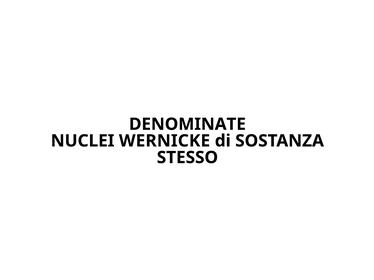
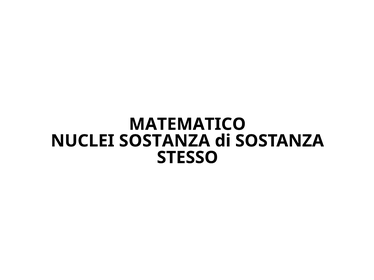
DENOMINATE: DENOMINATE -> MATEMATICO
NUCLEI WERNICKE: WERNICKE -> SOSTANZA
